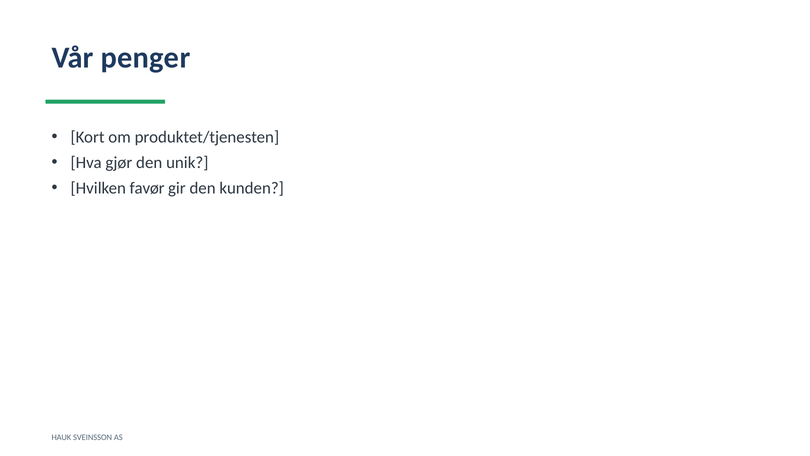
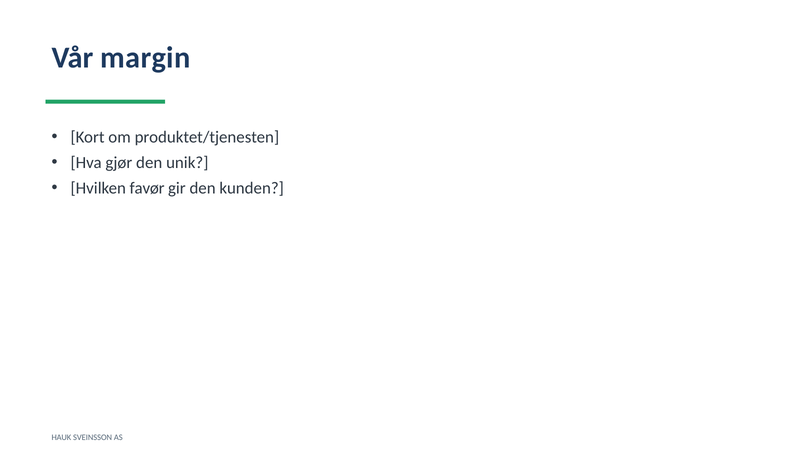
penger: penger -> margin
